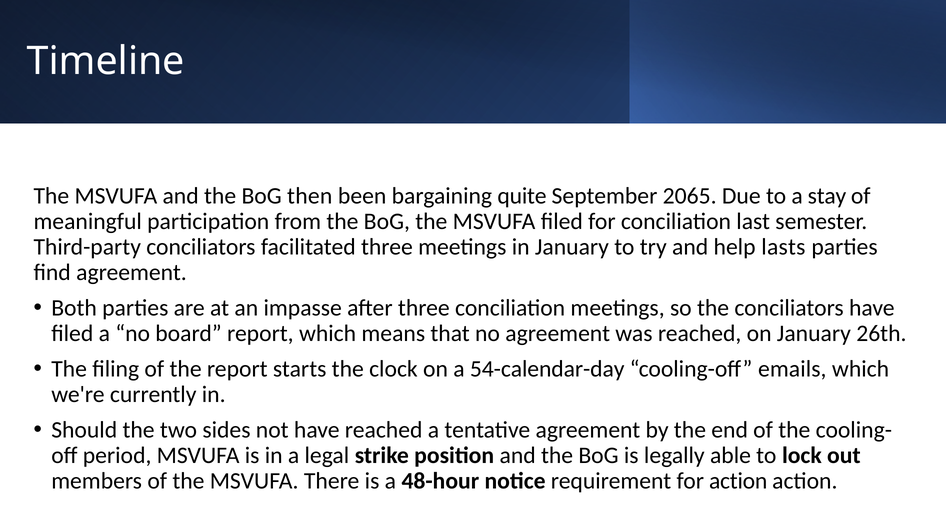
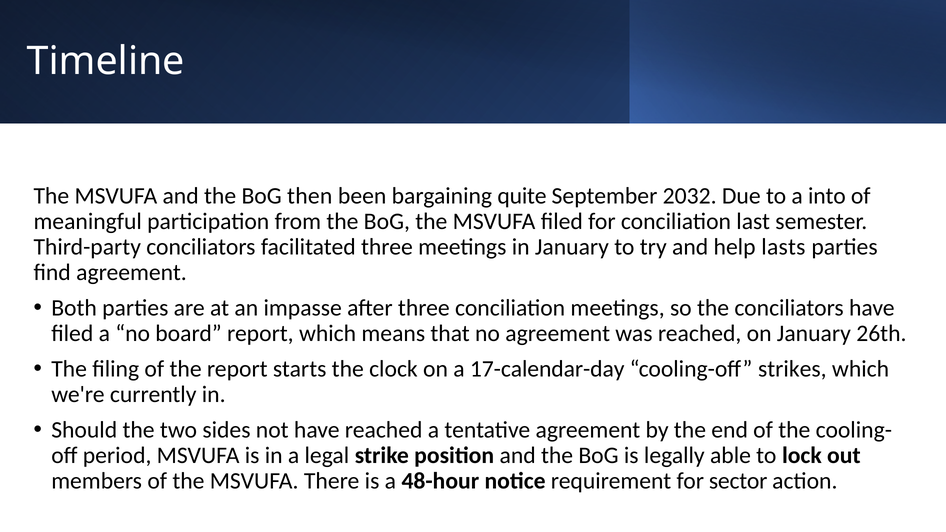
2065: 2065 -> 2032
stay: stay -> into
54-calendar-day: 54-calendar-day -> 17-calendar-day
emails: emails -> strikes
for action: action -> sector
